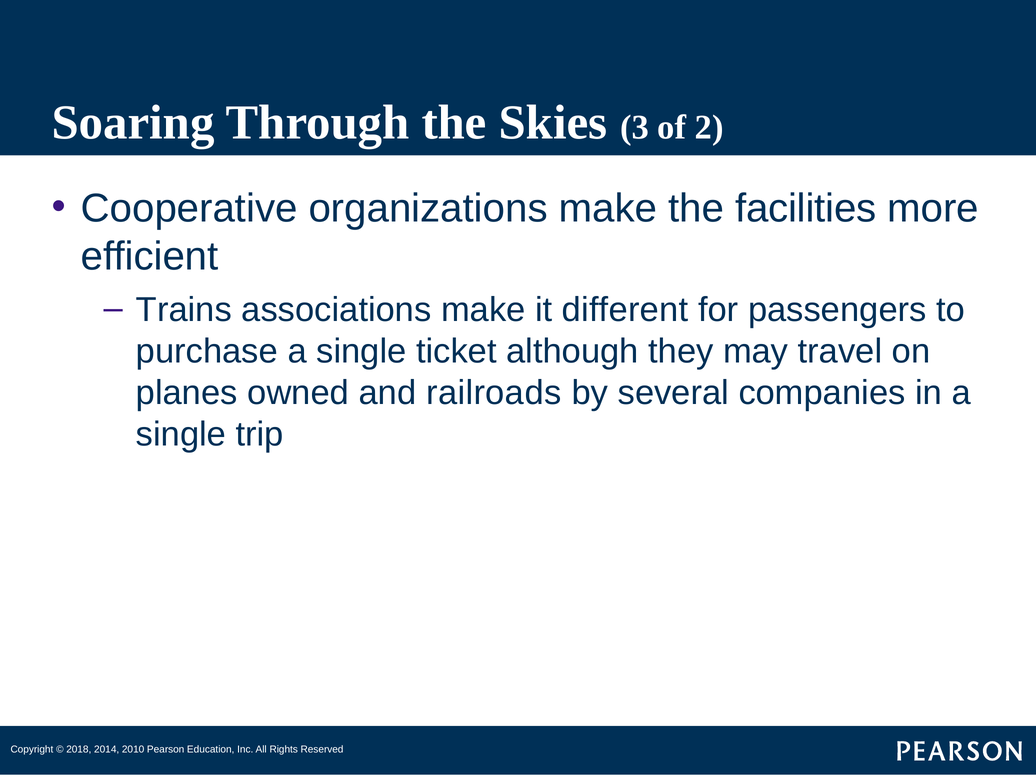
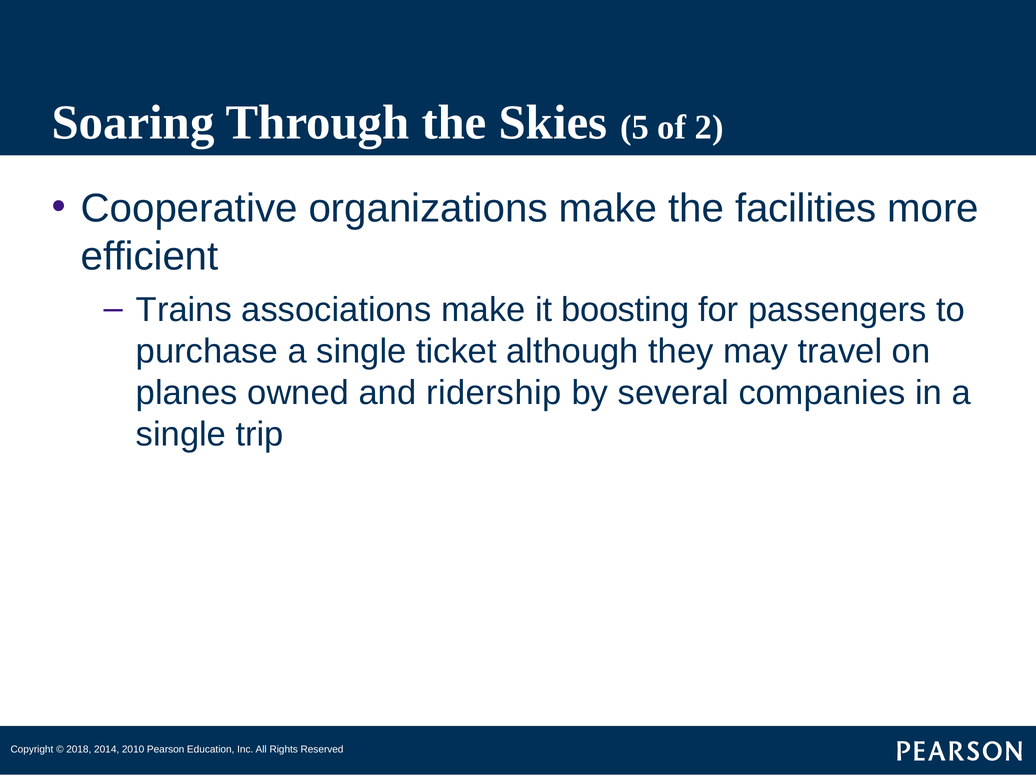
3: 3 -> 5
different: different -> boosting
railroads: railroads -> ridership
